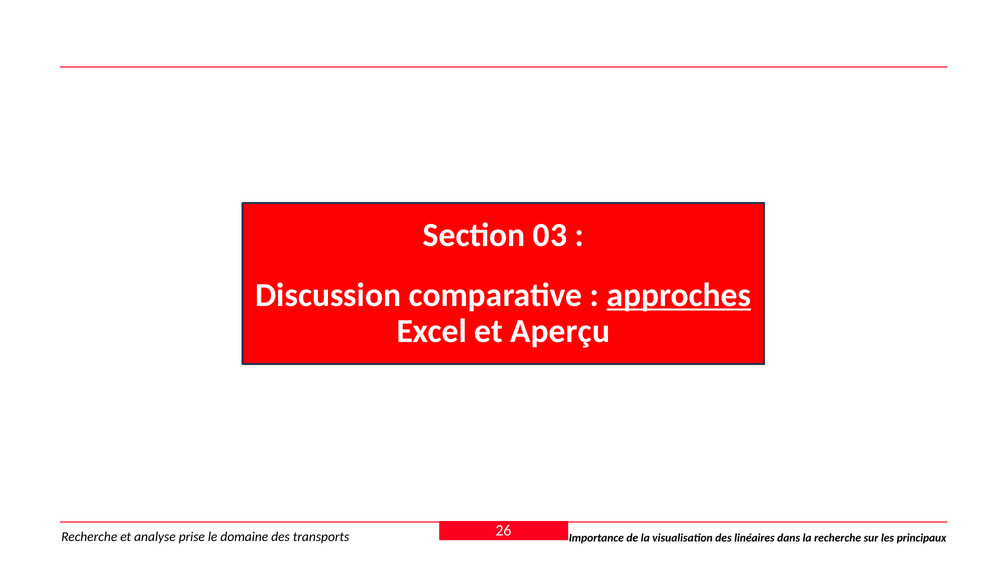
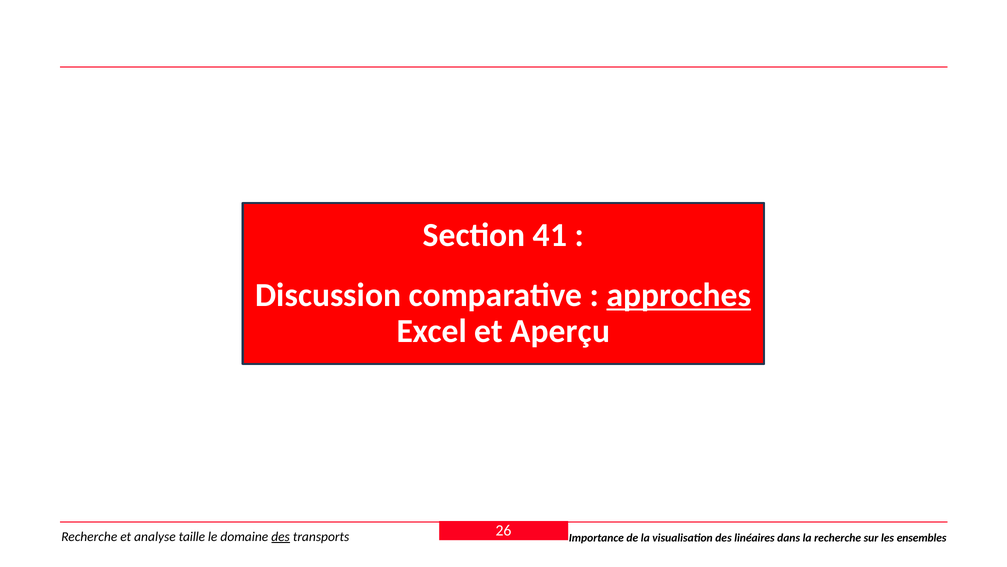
03: 03 -> 41
prise: prise -> taille
des at (281, 536) underline: none -> present
principaux: principaux -> ensembles
